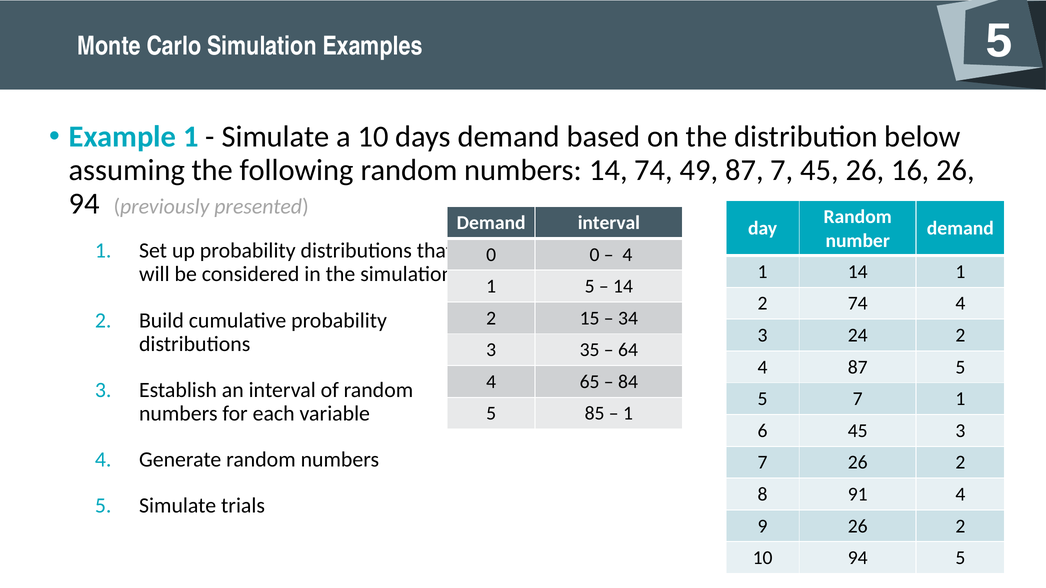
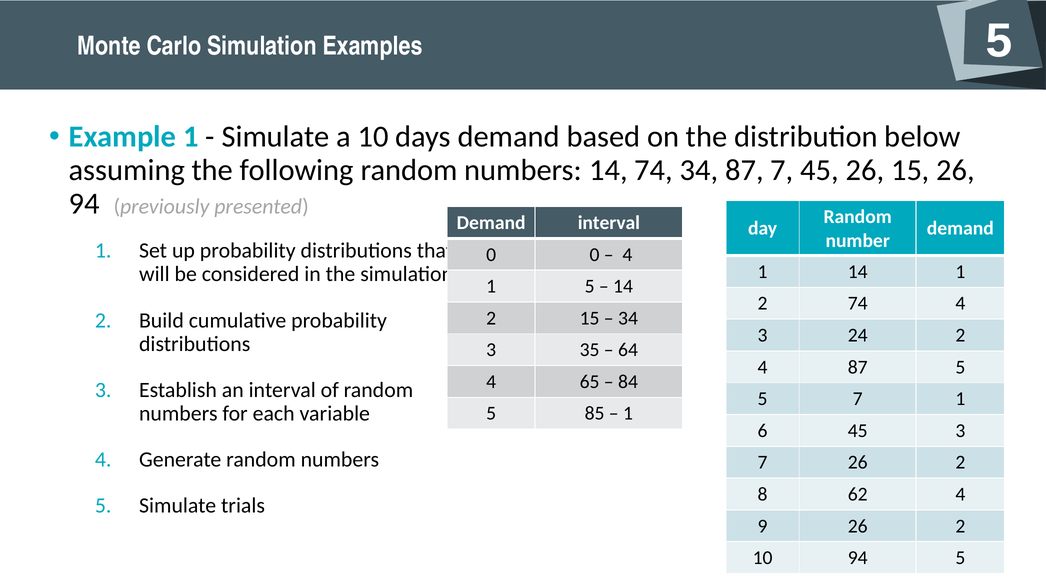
74 49: 49 -> 34
26 16: 16 -> 15
91: 91 -> 62
